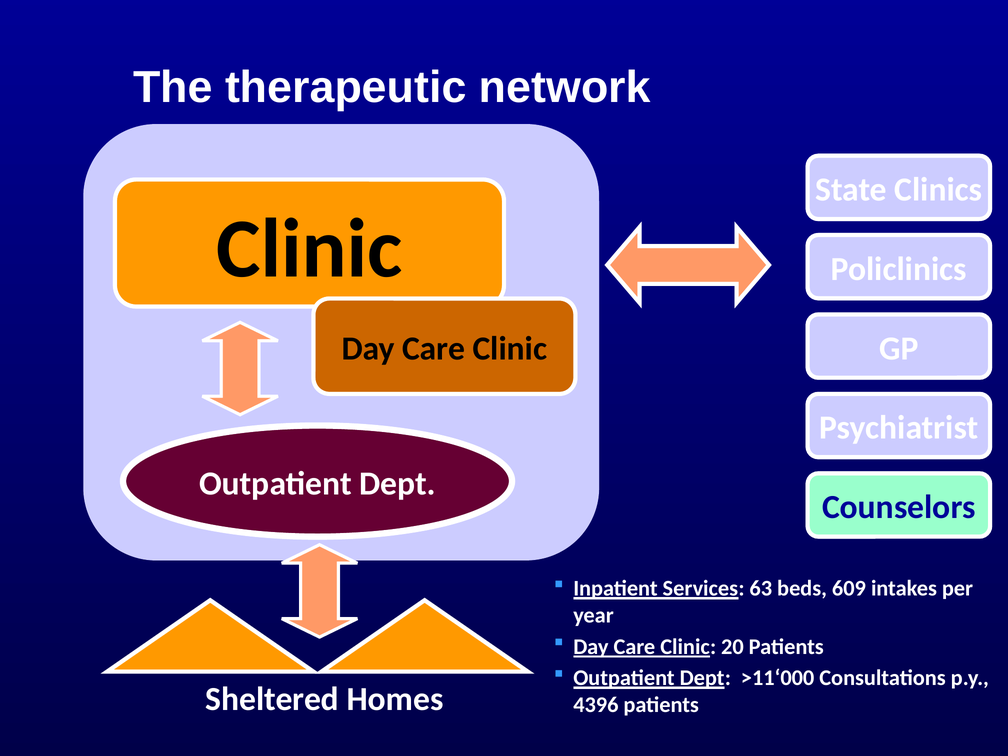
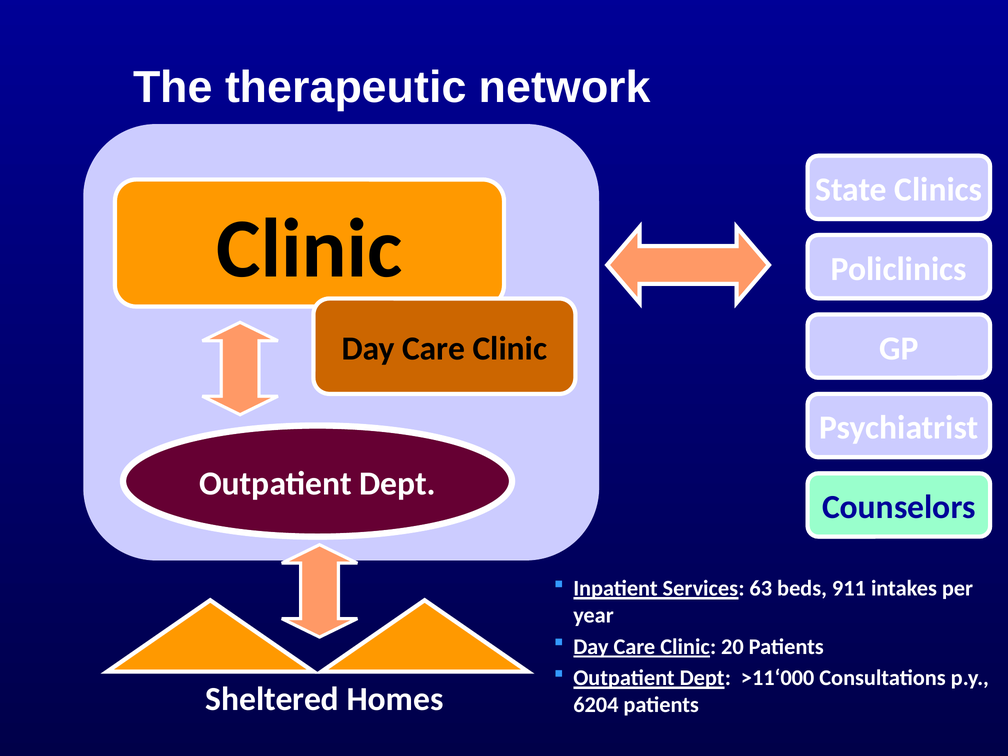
609: 609 -> 911
4396: 4396 -> 6204
